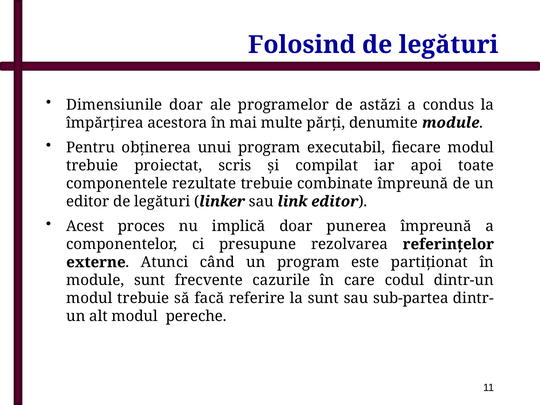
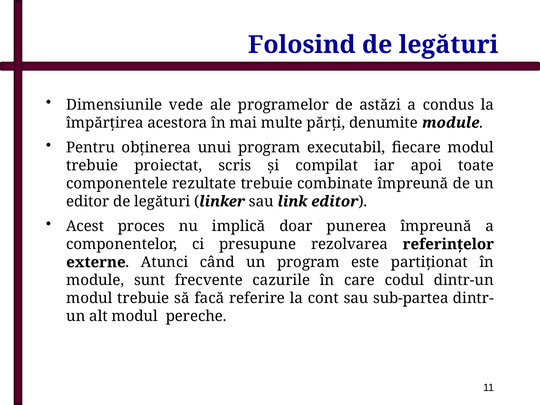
Dimensiunile doar: doar -> vede
la sunt: sunt -> cont
